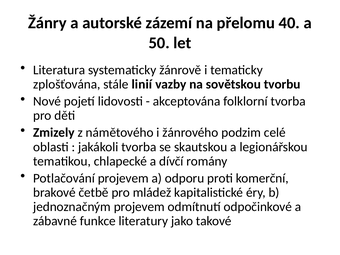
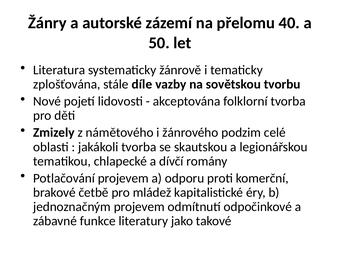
linií: linií -> díle
